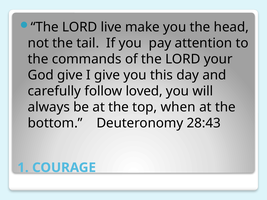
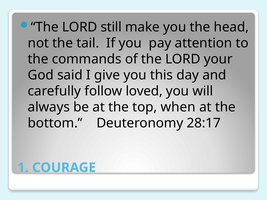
live: live -> still
God give: give -> said
28:43: 28:43 -> 28:17
